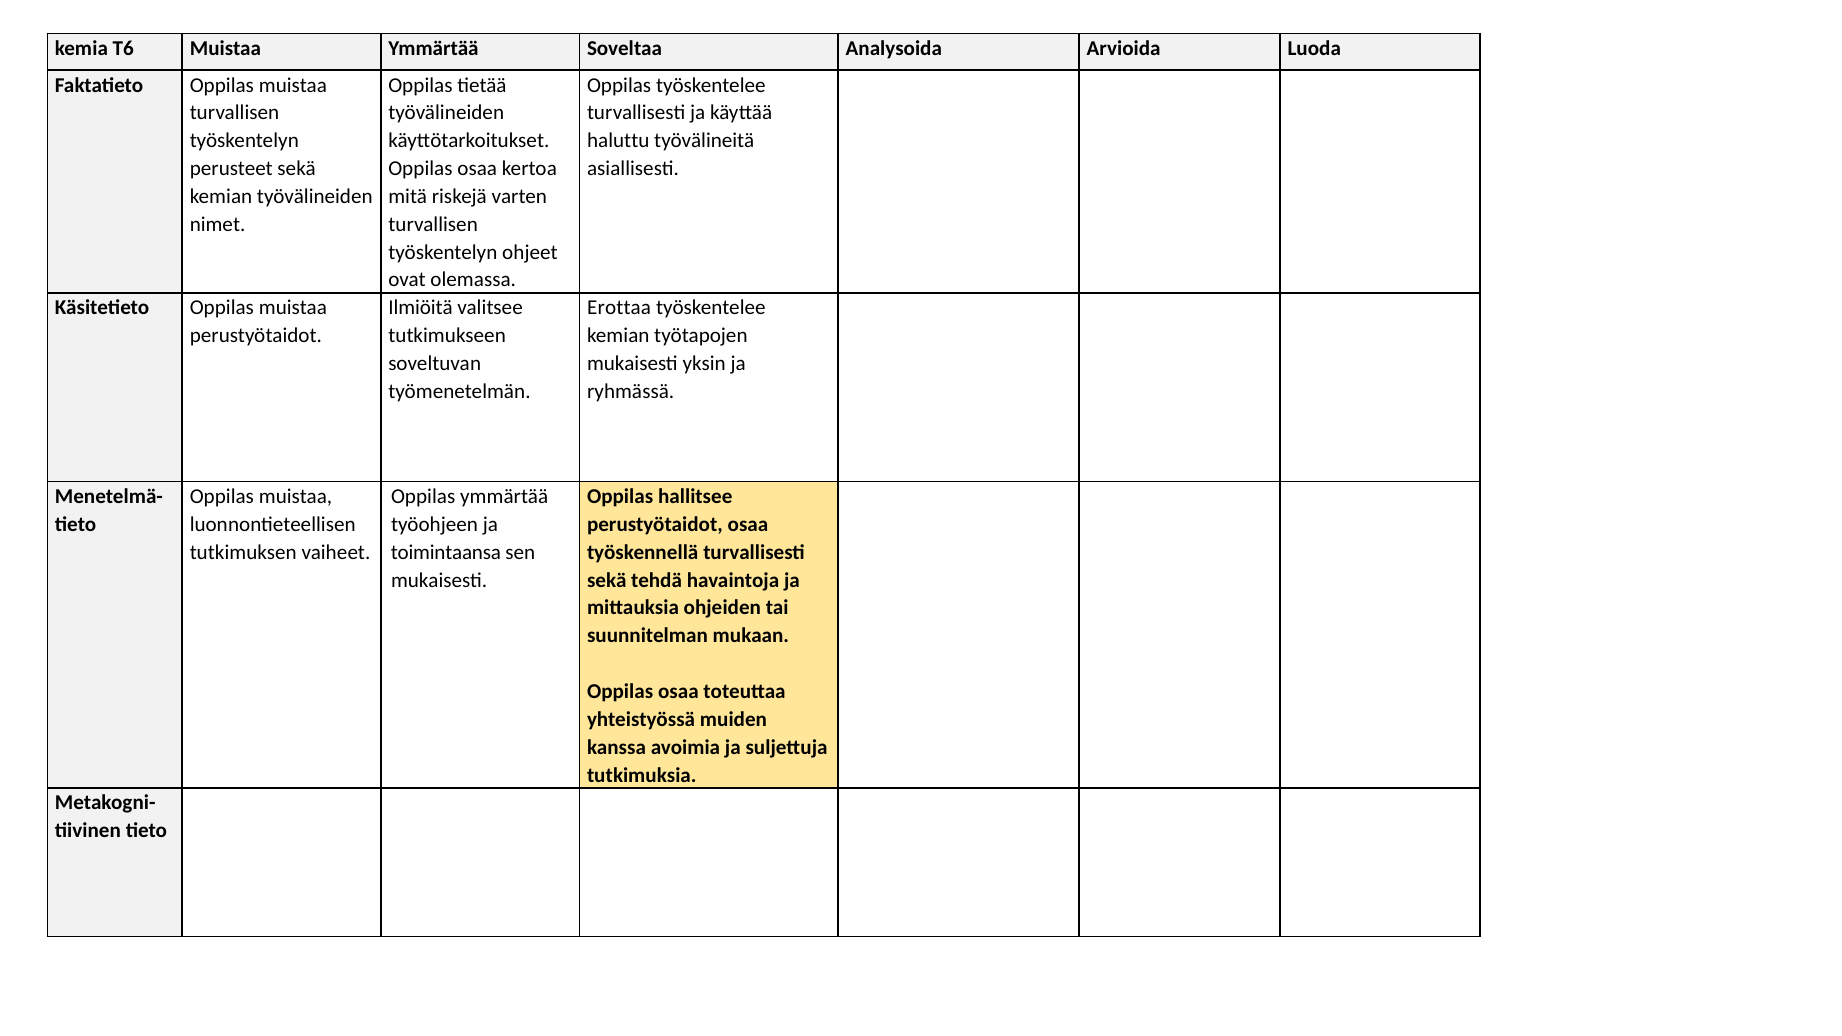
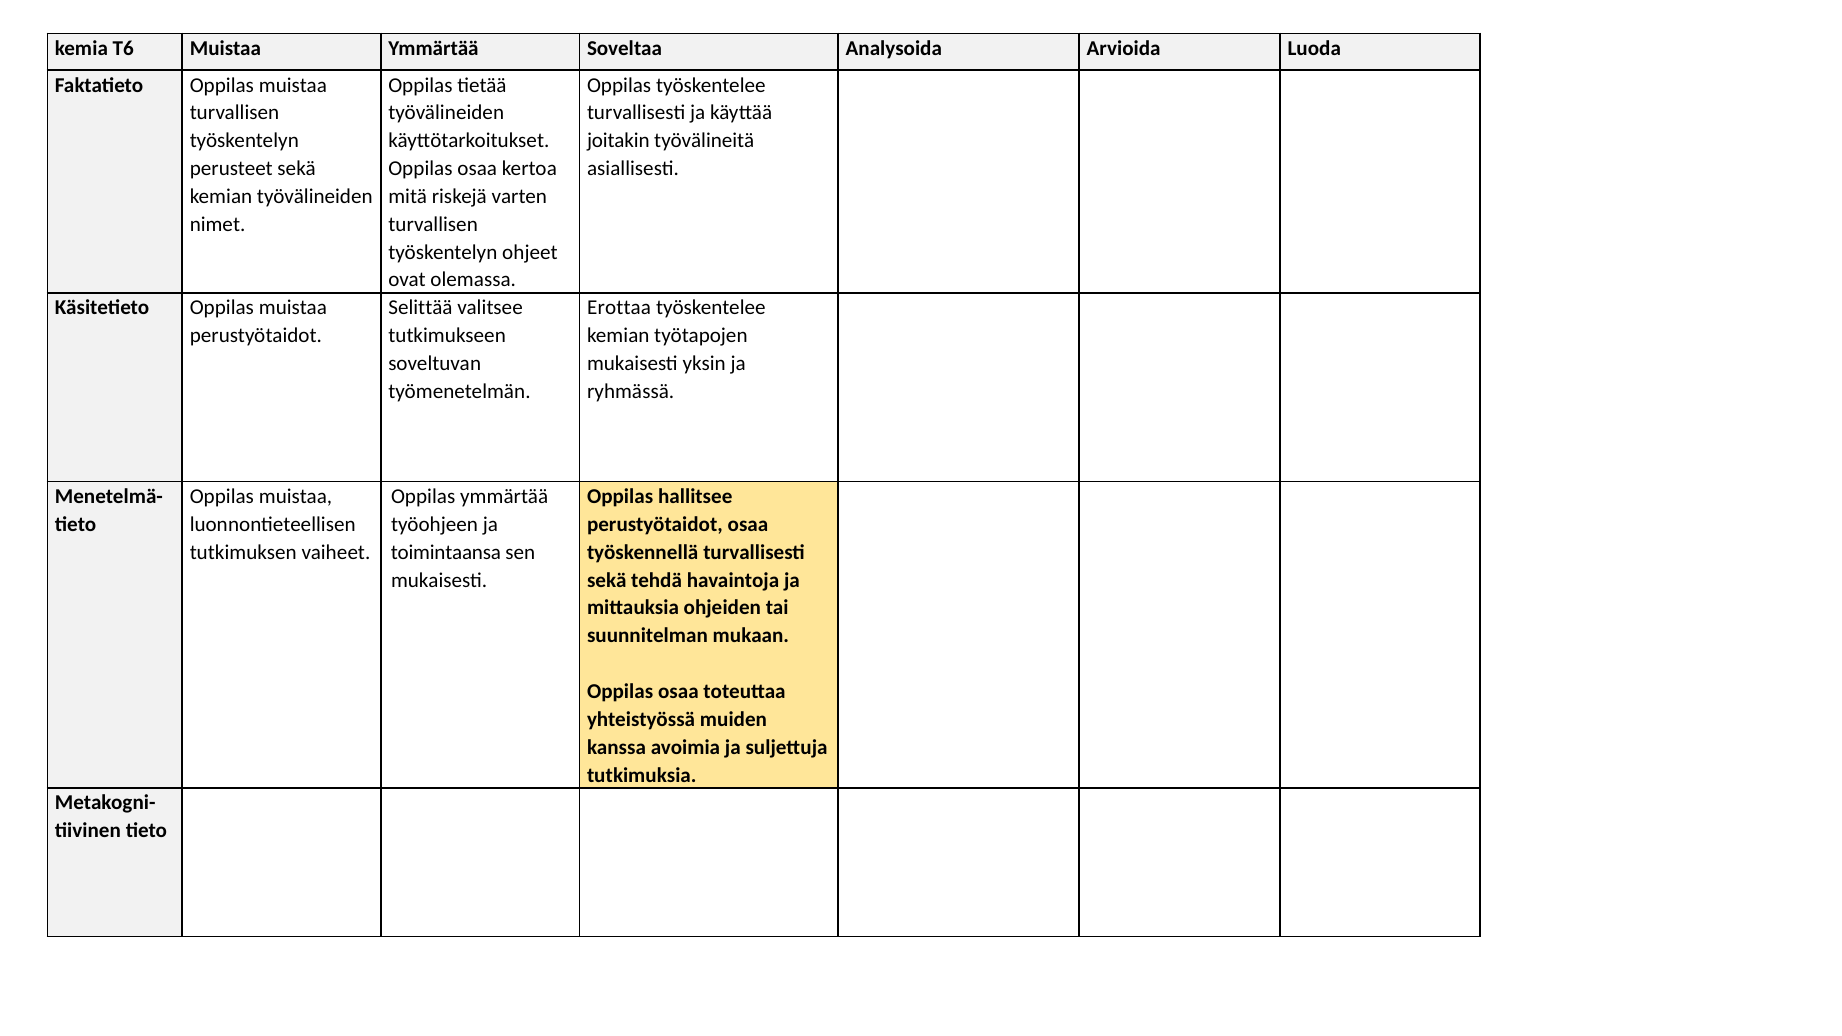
haluttu: haluttu -> joitakin
Ilmiöitä: Ilmiöitä -> Selittää
